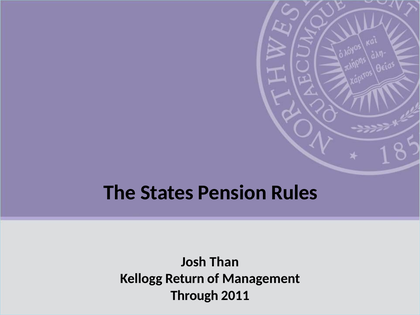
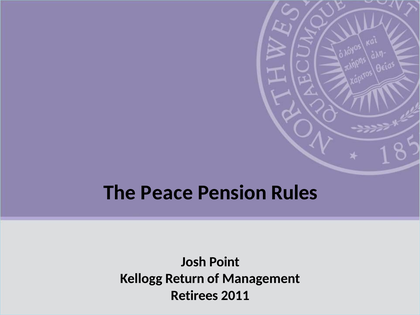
States: States -> Peace
Than: Than -> Point
Through: Through -> Retirees
